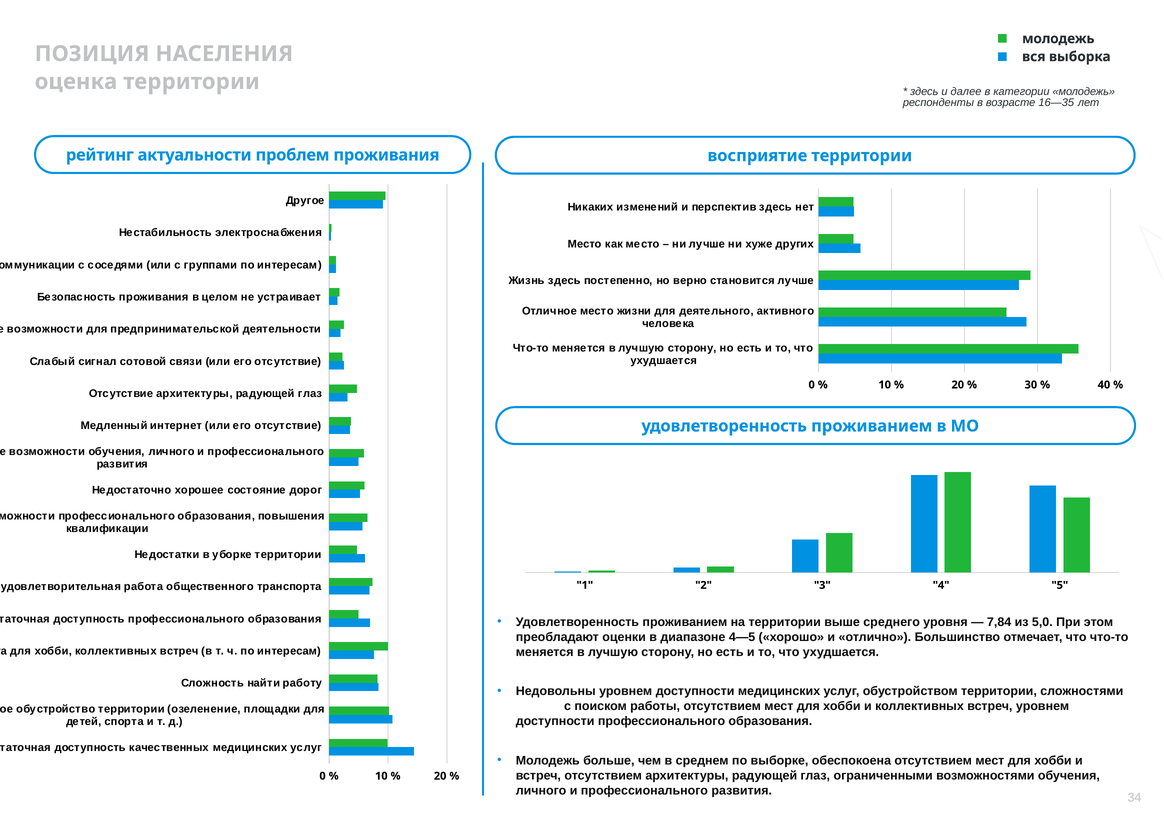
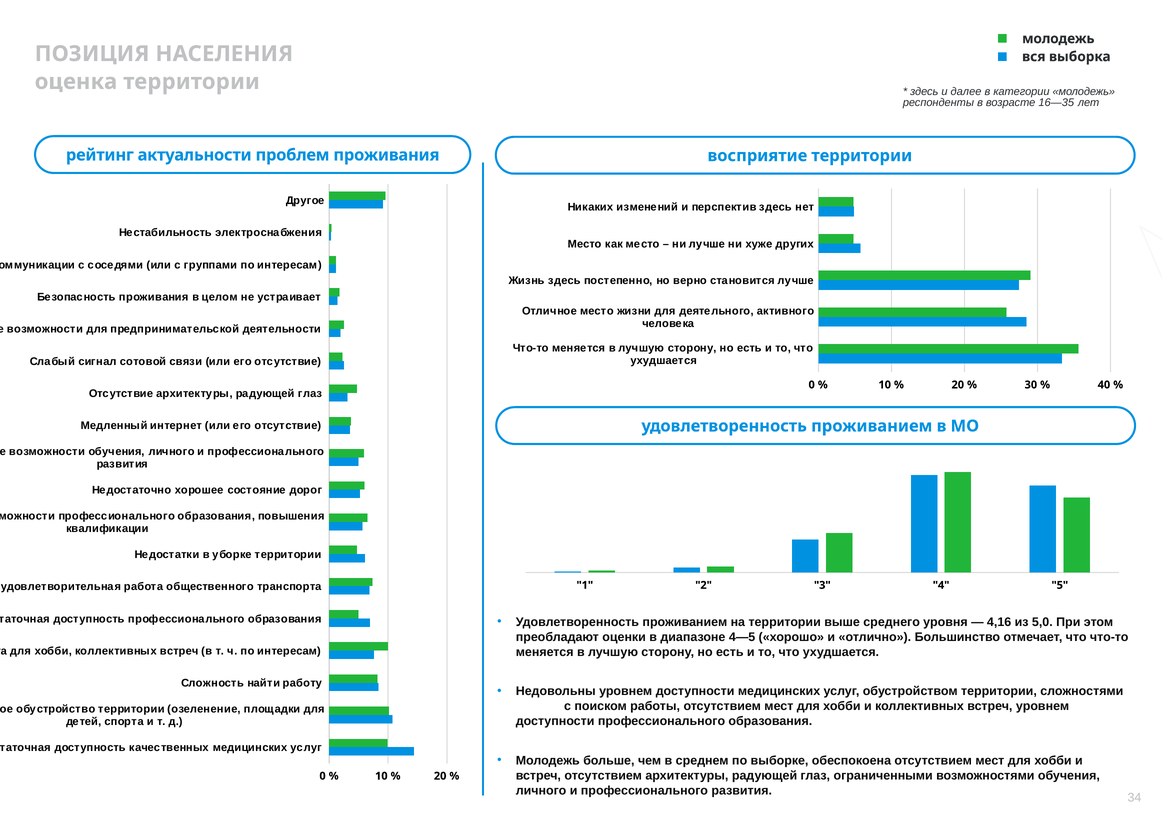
7,84: 7,84 -> 4,16
